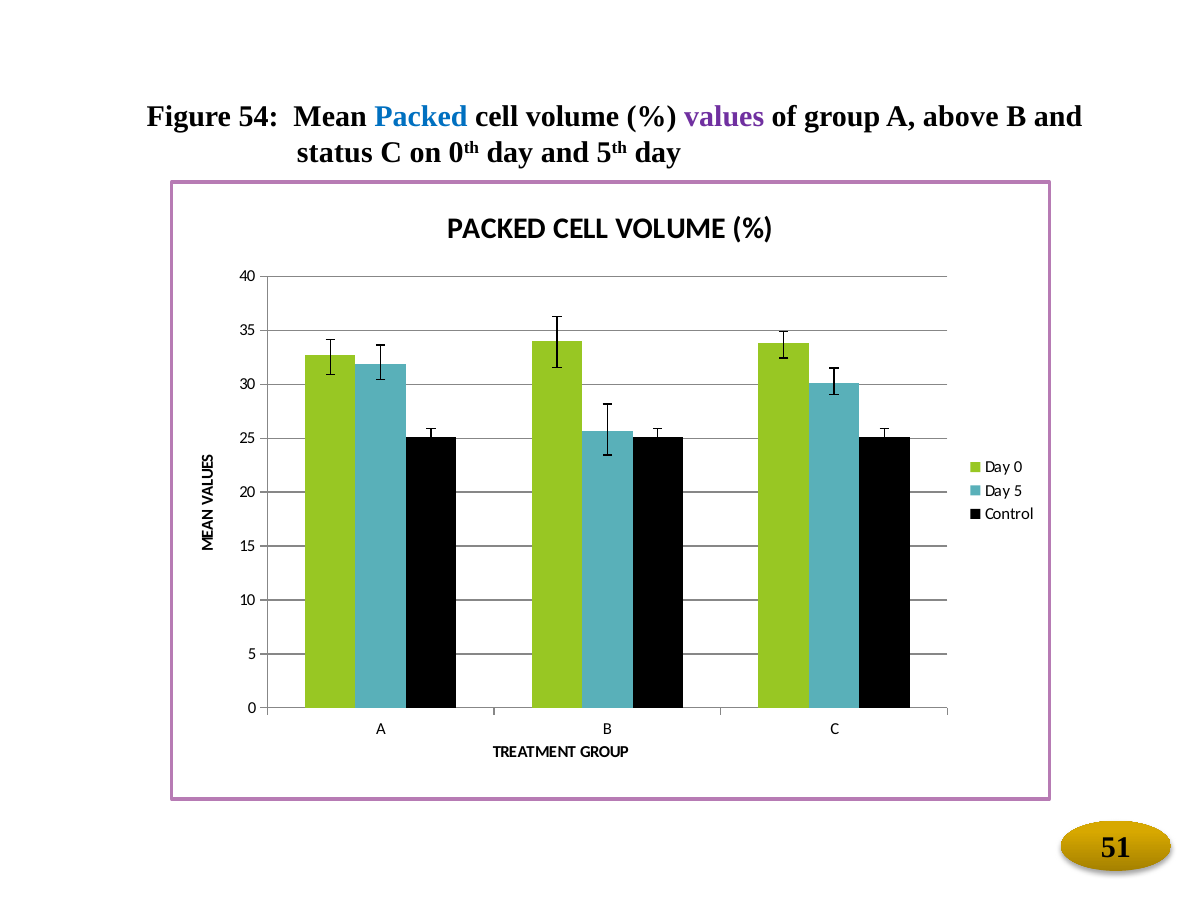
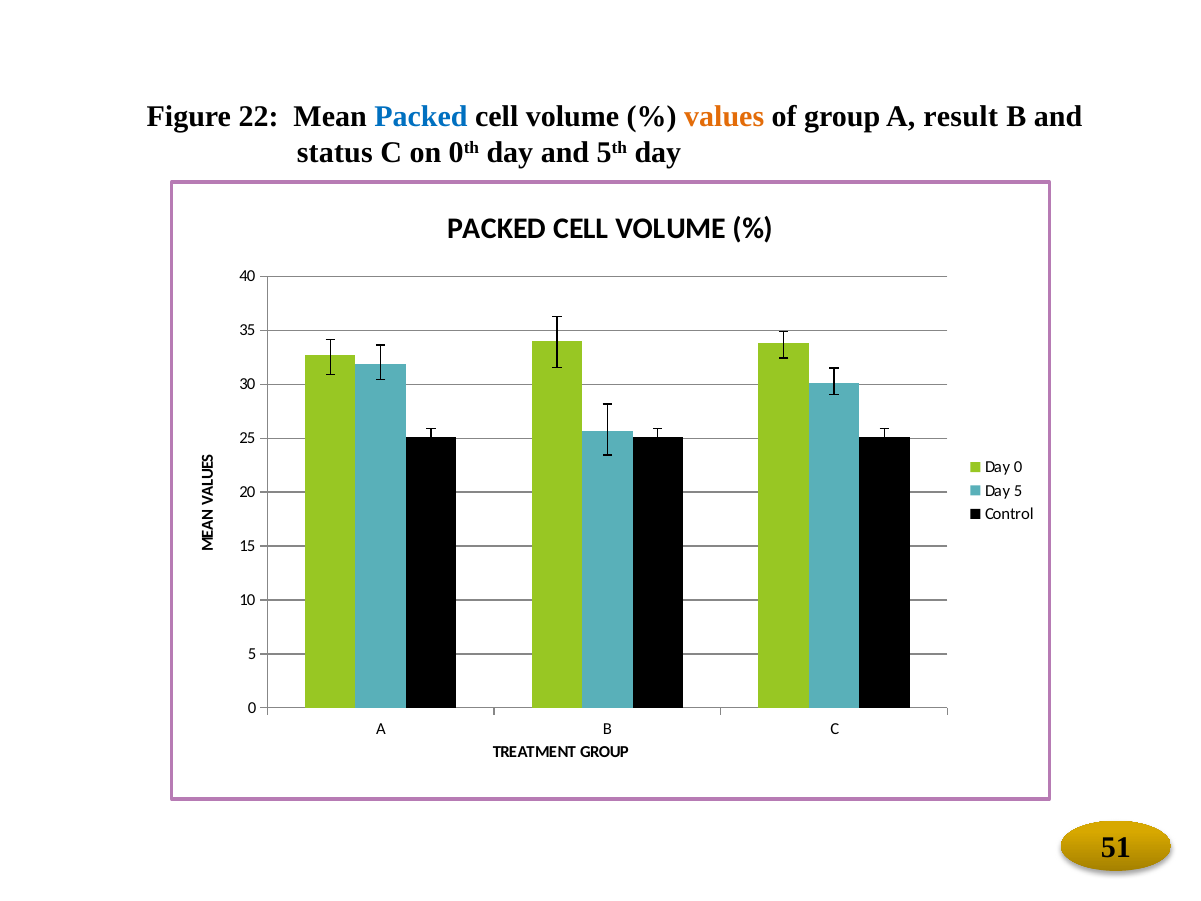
54: 54 -> 22
values colour: purple -> orange
above: above -> result
